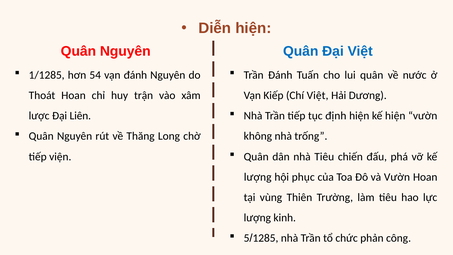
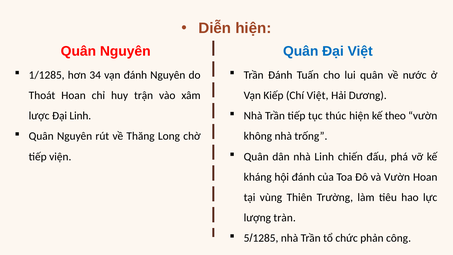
54: 54 -> 34
định: định -> thúc
kế hiện: hiện -> theo
Đại Liên: Liên -> Linh
nhà Tiêu: Tiêu -> Linh
lượng at (258, 177): lượng -> kháng
hội phục: phục -> đánh
kinh: kinh -> tràn
